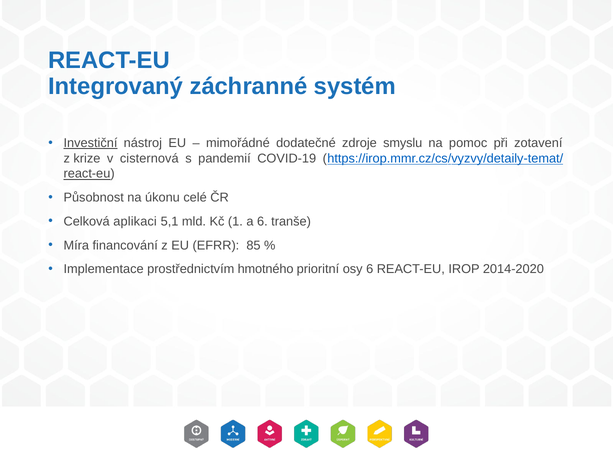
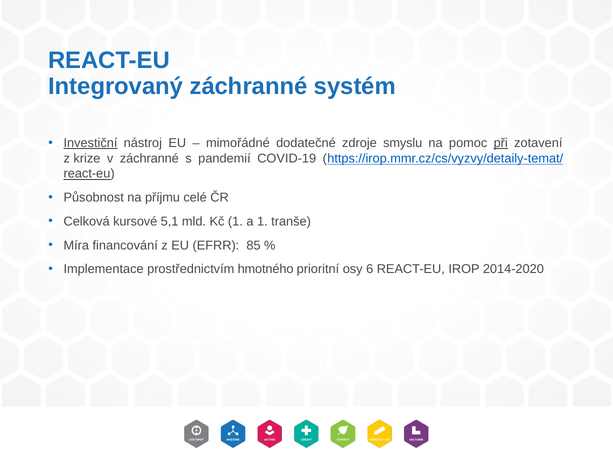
při underline: none -> present
v cisternová: cisternová -> záchranné
úkonu: úkonu -> příjmu
aplikaci: aplikaci -> kursové
a 6: 6 -> 1
